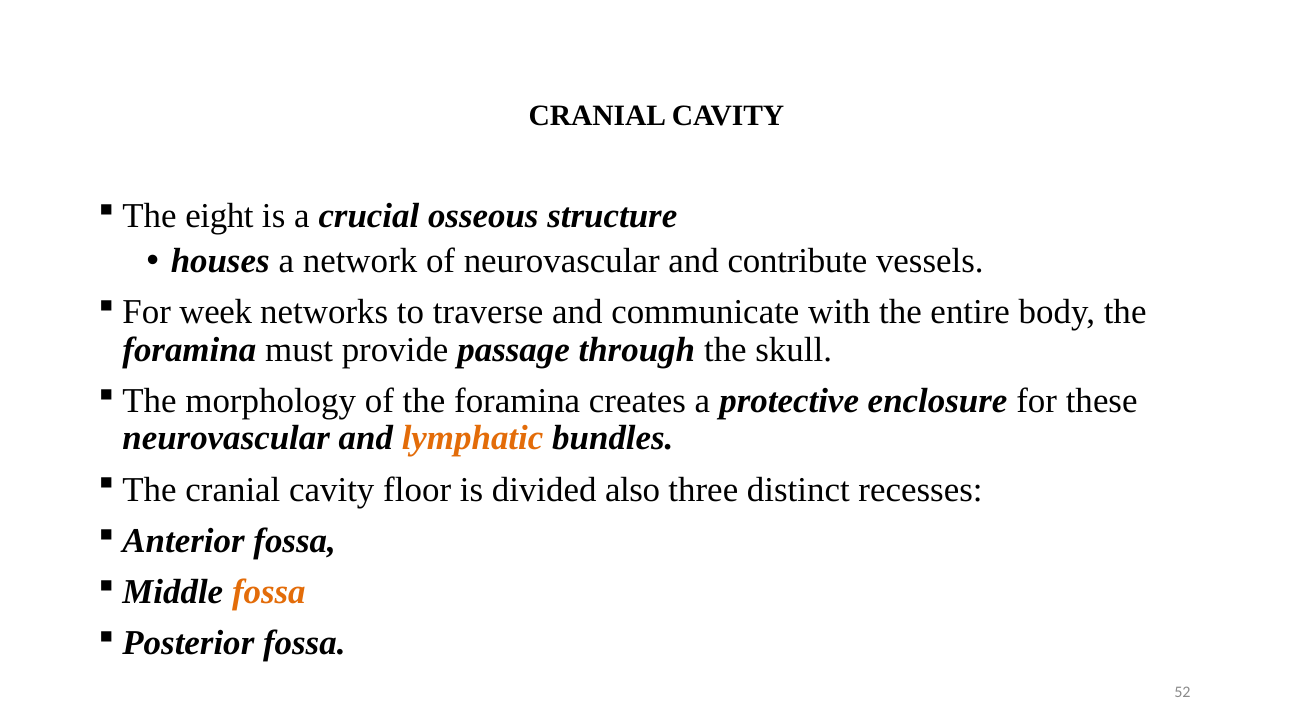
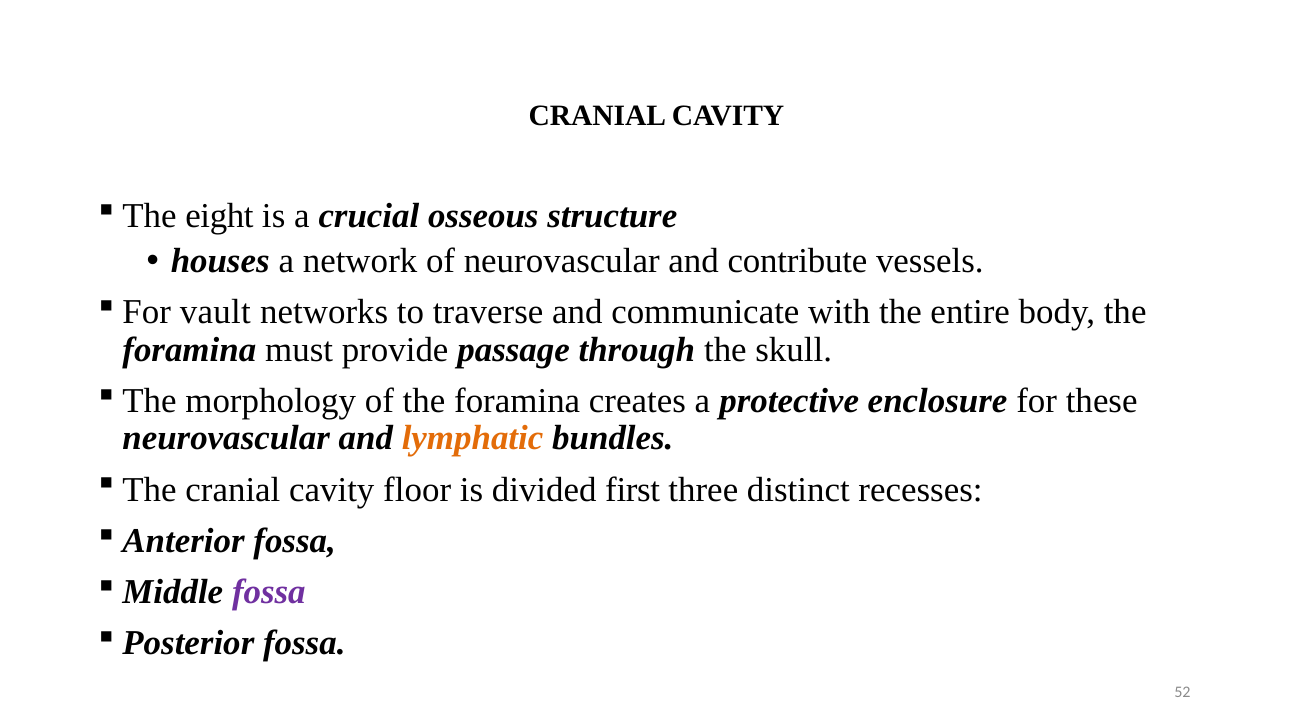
week: week -> vault
also: also -> first
fossa at (269, 592) colour: orange -> purple
